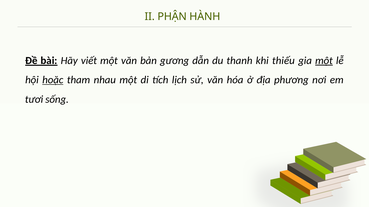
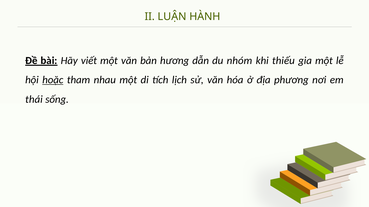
PHẬN: PHẬN -> LUẬN
gương: gương -> hương
thanh: thanh -> nhóm
một at (324, 61) underline: present -> none
tươi: tươi -> thái
